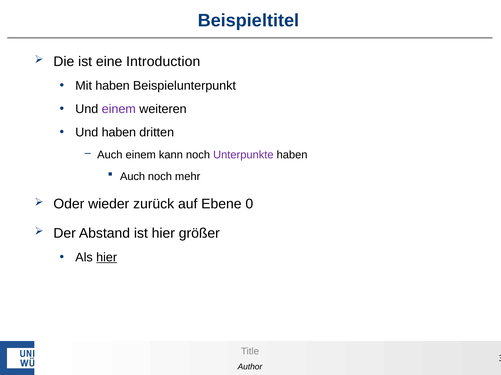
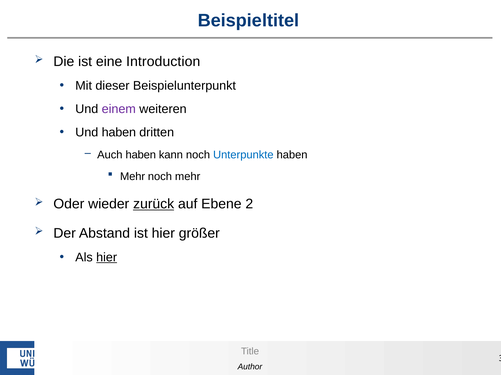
Mit haben: haben -> dieser
Auch einem: einem -> haben
Unterpunkte colour: purple -> blue
Auch at (133, 177): Auch -> Mehr
zurück underline: none -> present
0: 0 -> 2
